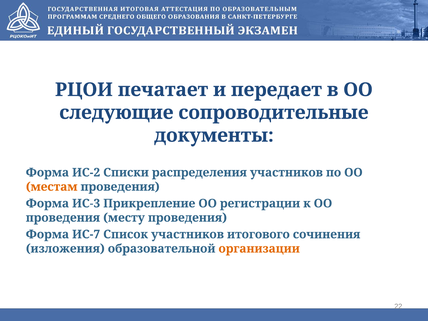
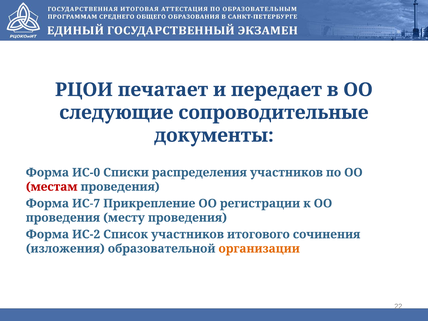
ИС-2: ИС-2 -> ИС-0
местам colour: orange -> red
ИС-3: ИС-3 -> ИС-7
ИС-7: ИС-7 -> ИС-2
